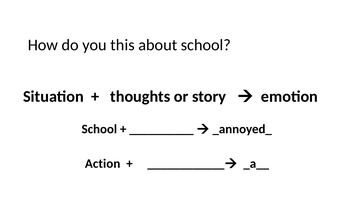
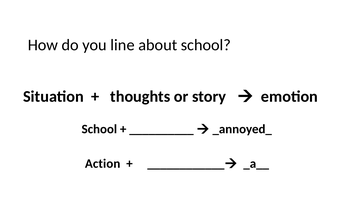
this: this -> line
